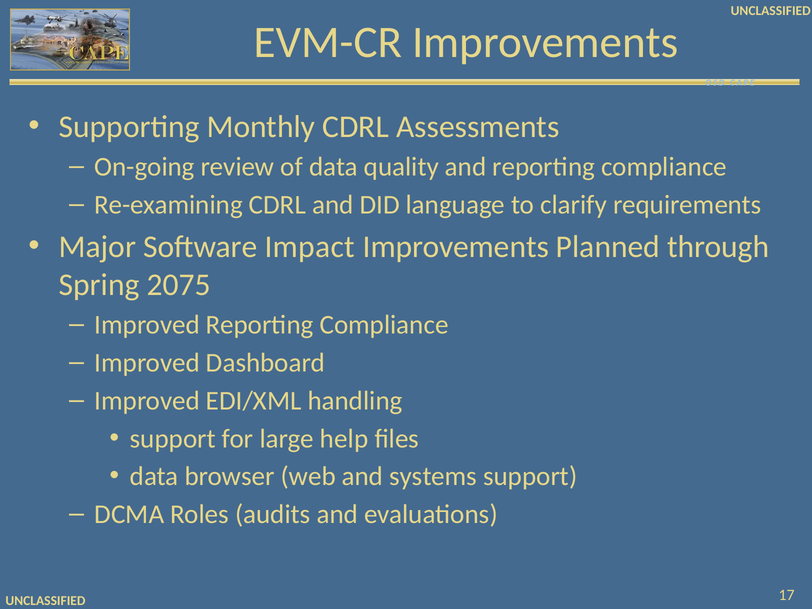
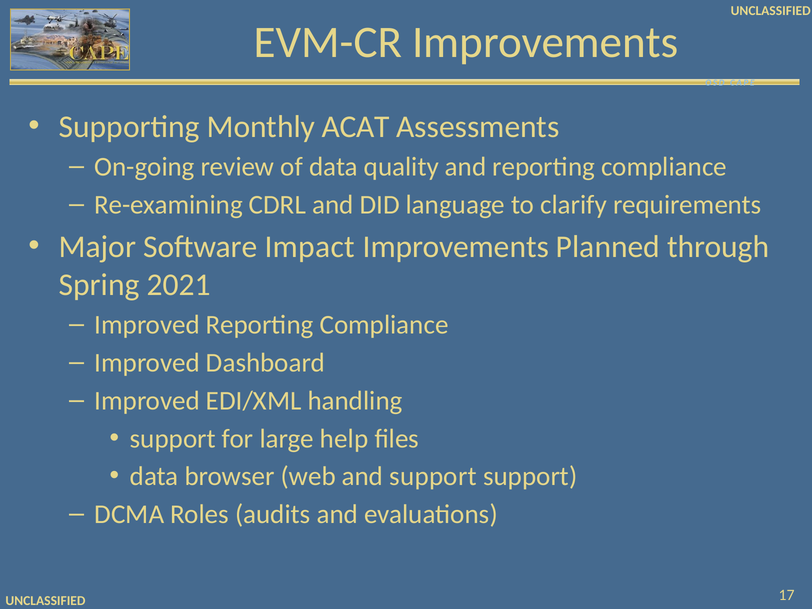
Monthly CDRL: CDRL -> ACAT
2075: 2075 -> 2021
and systems: systems -> support
